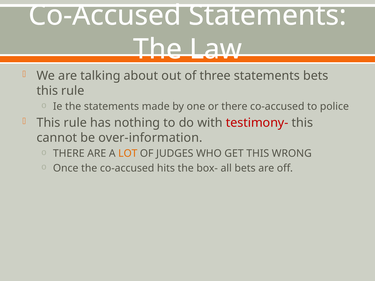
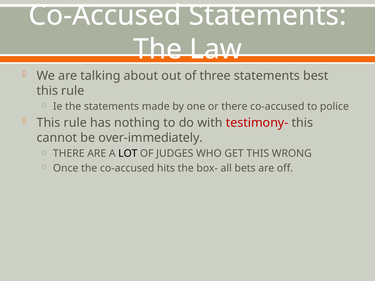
statements bets: bets -> best
over-information: over-information -> over-immediately
LOT colour: orange -> black
